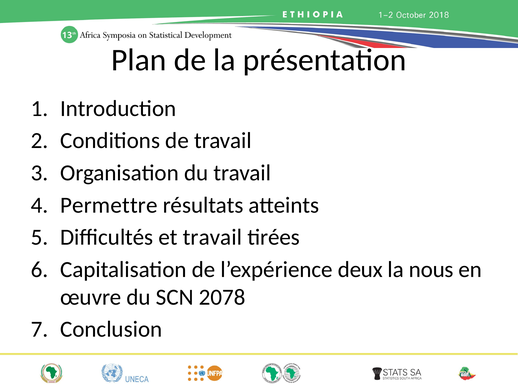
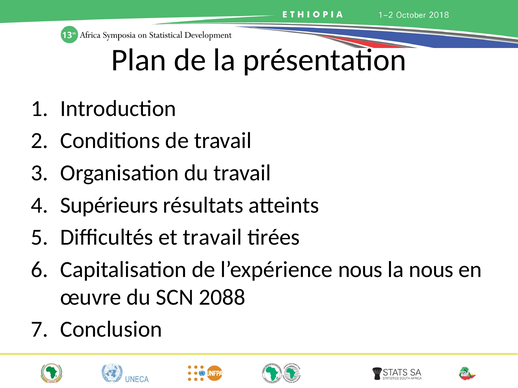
Permettre: Permettre -> Supérieurs
l’expérience deux: deux -> nous
2078: 2078 -> 2088
